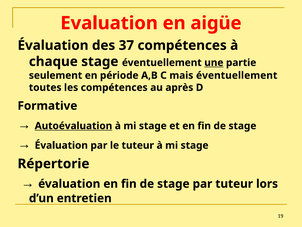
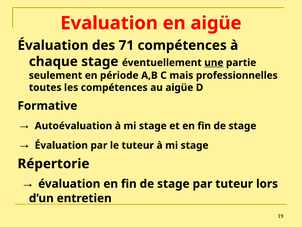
37: 37 -> 71
mais éventuellement: éventuellement -> professionnelles
au après: après -> aigüe
Autoévaluation underline: present -> none
